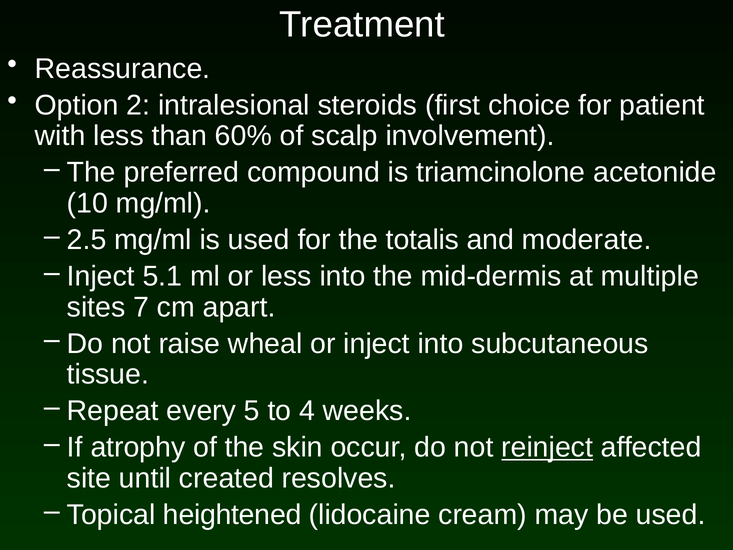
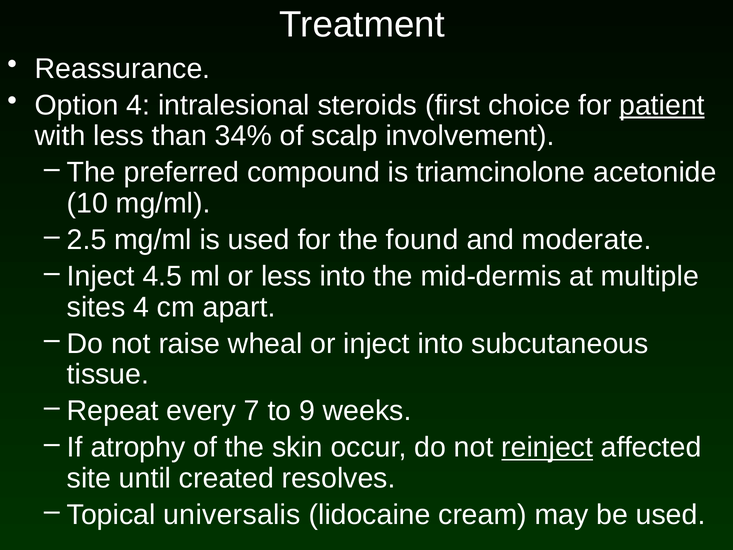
Option 2: 2 -> 4
patient underline: none -> present
60%: 60% -> 34%
totalis: totalis -> found
5.1: 5.1 -> 4.5
sites 7: 7 -> 4
5: 5 -> 7
4: 4 -> 9
heightened: heightened -> universalis
